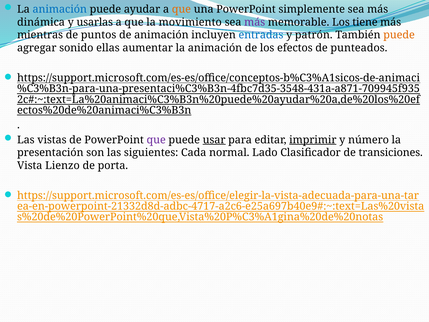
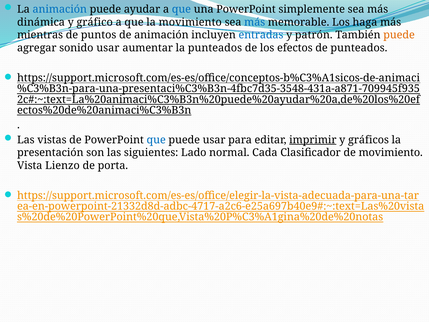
que at (181, 9) colour: orange -> blue
usarlas: usarlas -> gráfico
más at (255, 22) colour: purple -> blue
tiene: tiene -> haga
sonido ellas: ellas -> usar
aumentar la animación: animación -> punteados
que at (156, 140) colour: purple -> blue
usar at (214, 140) underline: present -> none
número: número -> gráficos
Cada: Cada -> Lado
Lado: Lado -> Cada
de transiciones: transiciones -> movimiento
